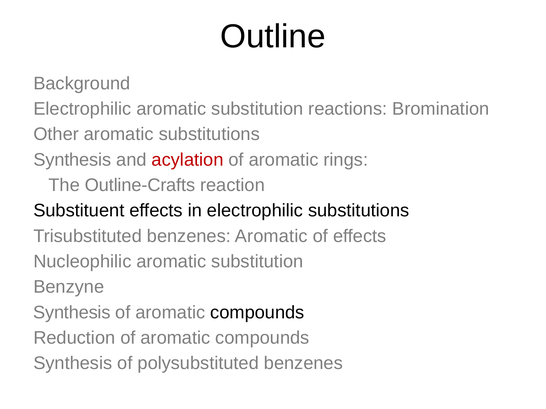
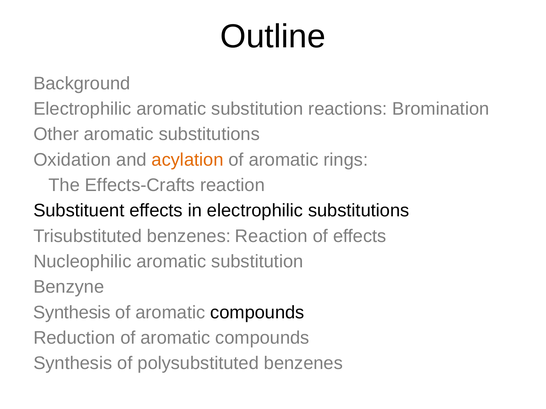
Synthesis at (72, 160): Synthesis -> Oxidation
acylation colour: red -> orange
Outline-Crafts: Outline-Crafts -> Effects-Crafts
benzenes Aromatic: Aromatic -> Reaction
